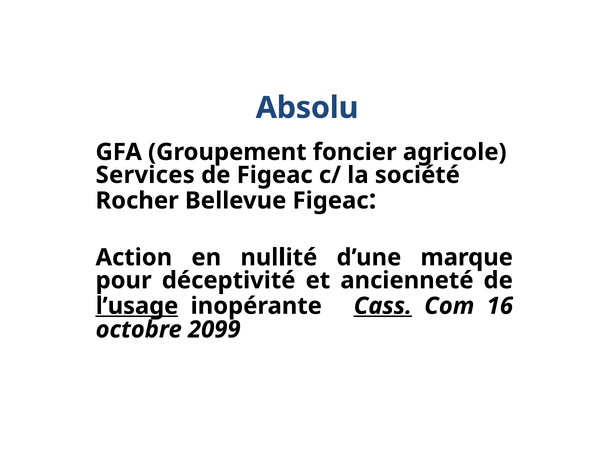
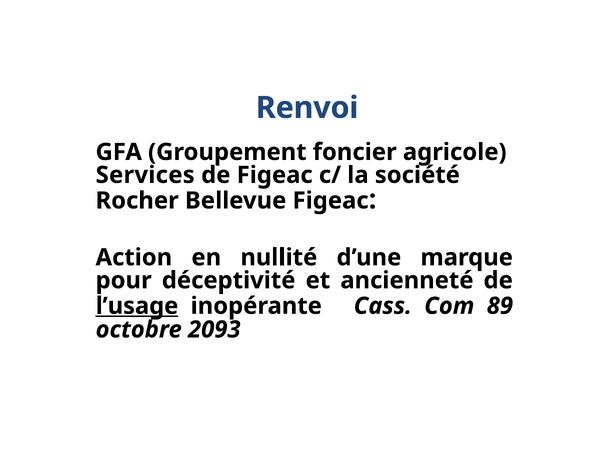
Absolu: Absolu -> Renvoi
Cass underline: present -> none
16: 16 -> 89
2099: 2099 -> 2093
